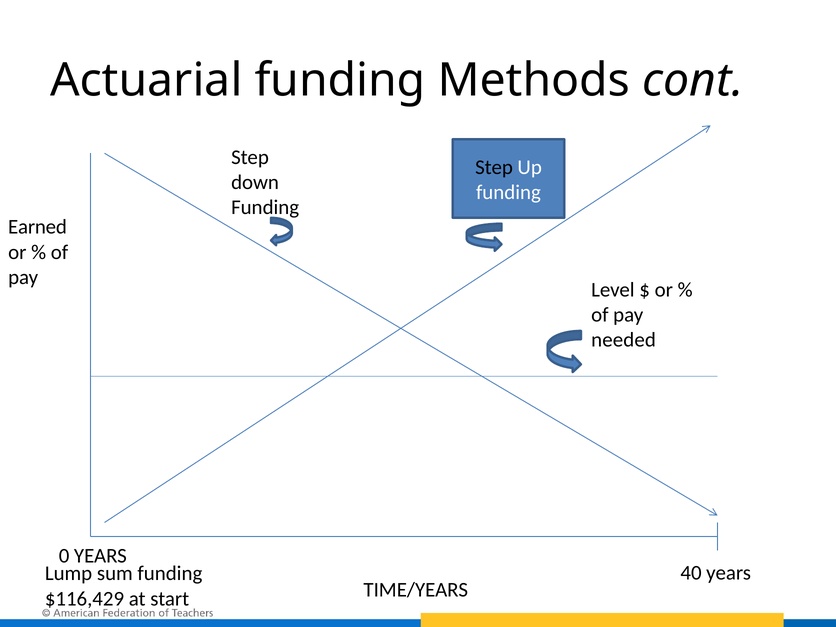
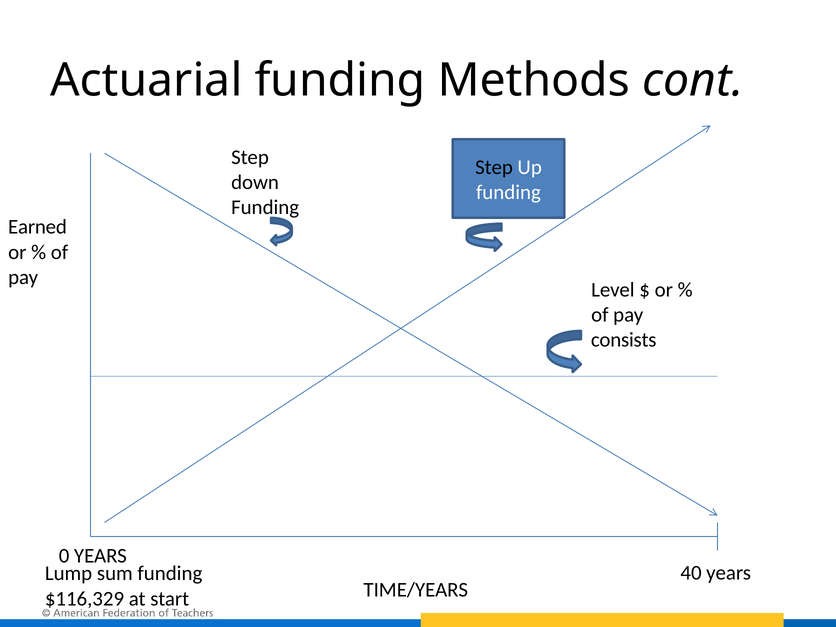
needed: needed -> consists
$116,429: $116,429 -> $116,329
